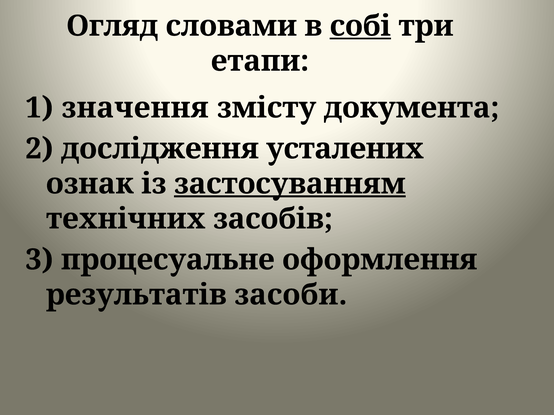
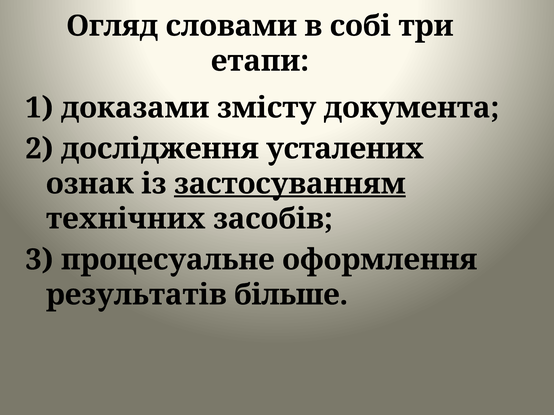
собі underline: present -> none
значення: значення -> доказами
засоби: засоби -> більше
